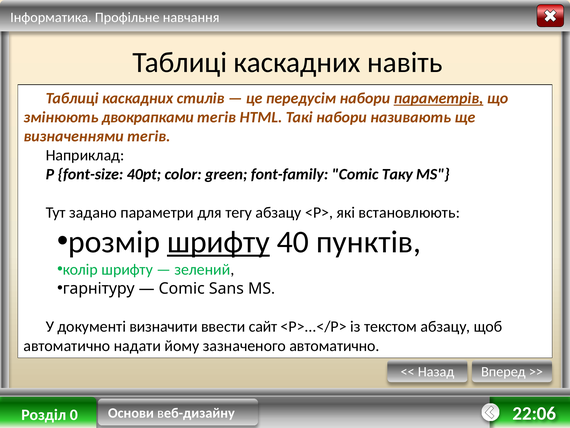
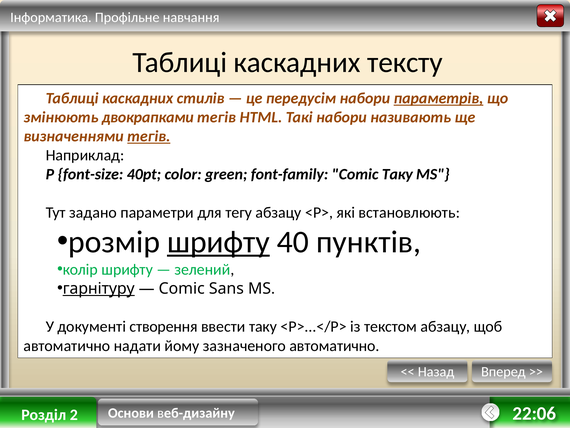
навіть: навіть -> тексту
тегів at (149, 136) underline: none -> present
гарнітуру underline: none -> present
визначити: визначити -> створення
ввести сайт: сайт -> таку
0: 0 -> 2
